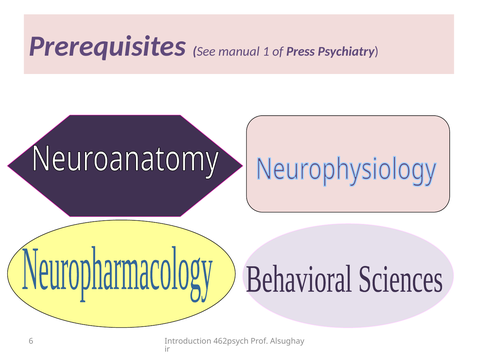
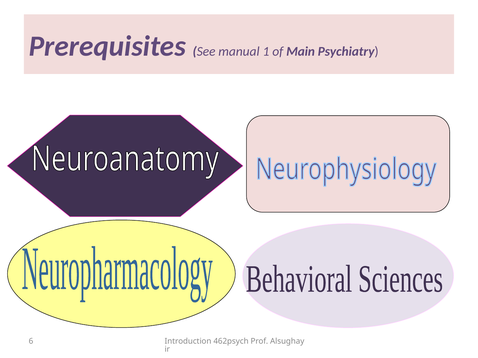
Press: Press -> Main
